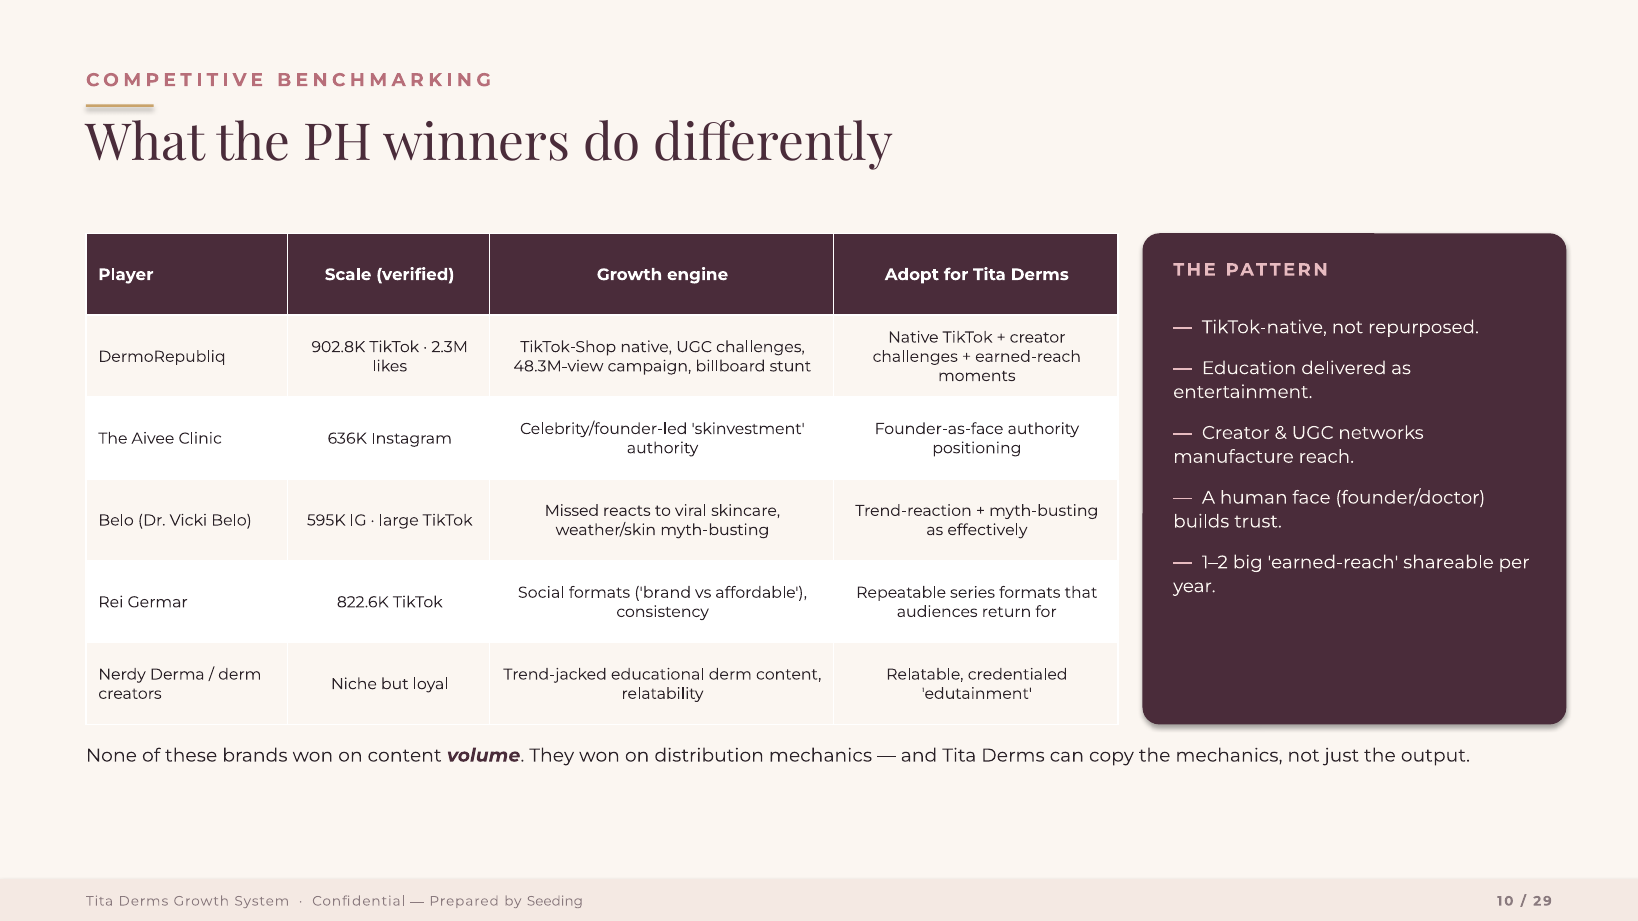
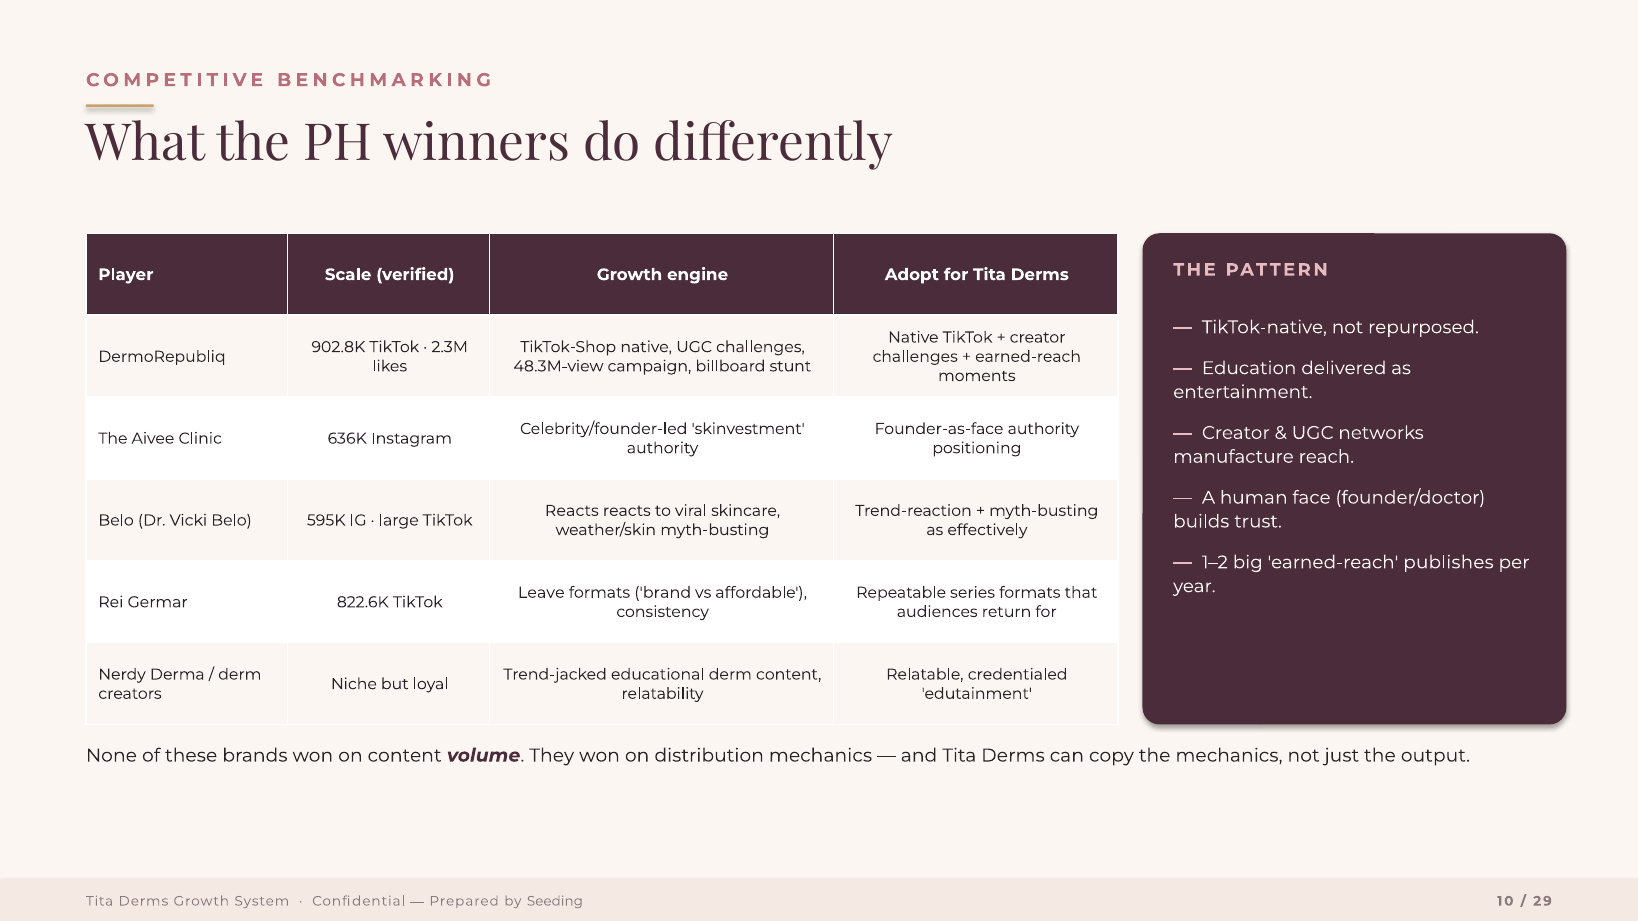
Missed at (572, 511): Missed -> Reacts
shareable: shareable -> publishes
Social: Social -> Leave
